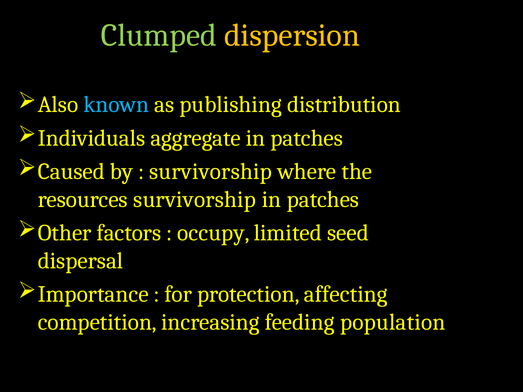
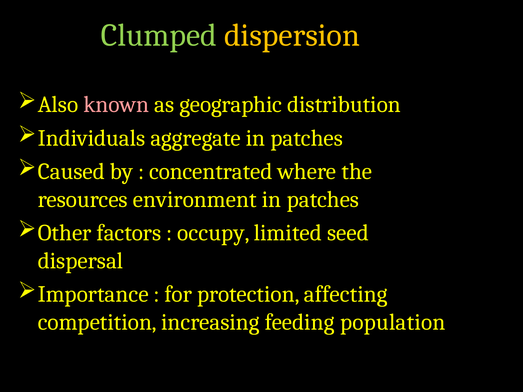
known colour: light blue -> pink
publishing: publishing -> geographic
survivorship at (211, 172): survivorship -> concentrated
resources survivorship: survivorship -> environment
